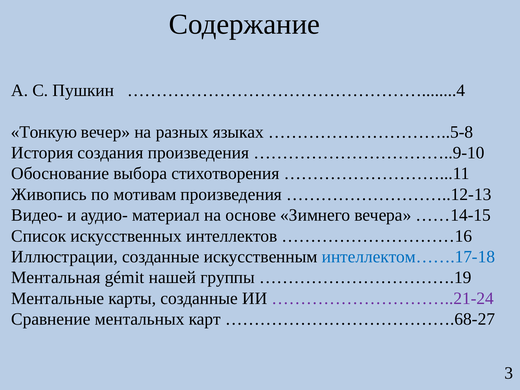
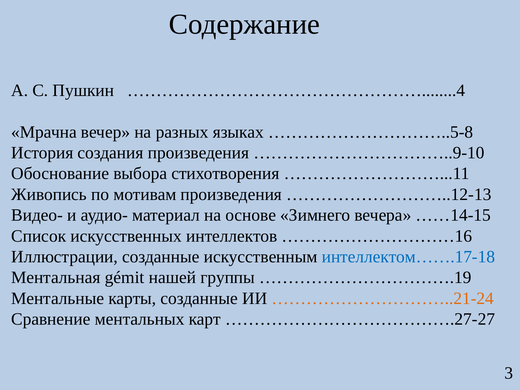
Тонкую: Тонкую -> Мрачна
…………………………..21-24 colour: purple -> orange
………………………………….68-27: ………………………………….68-27 -> ………………………………….27-27
